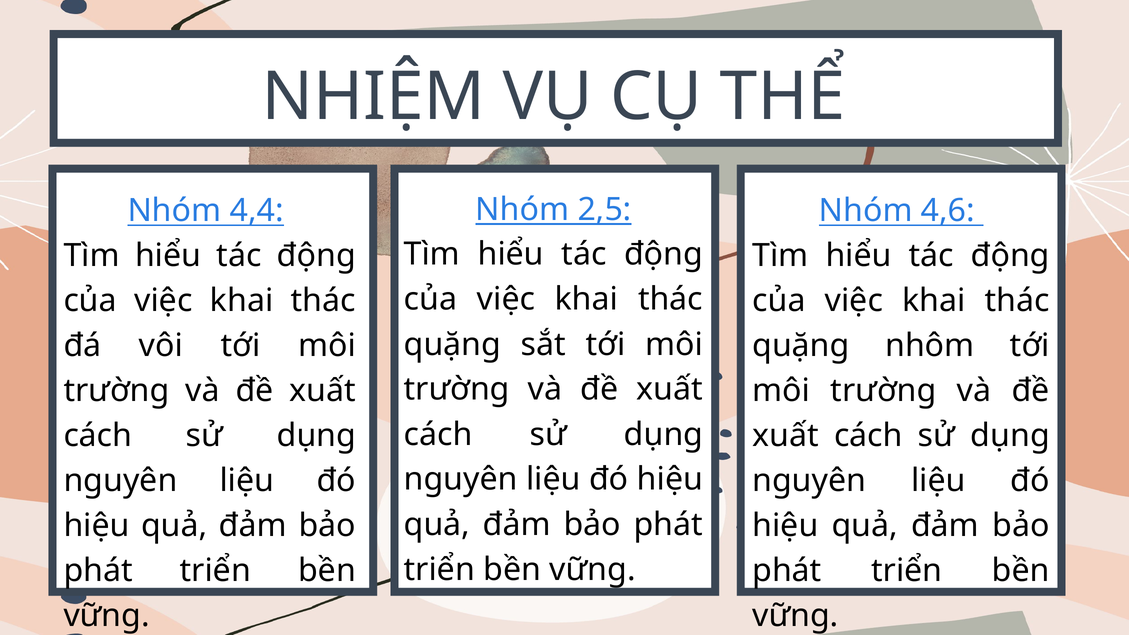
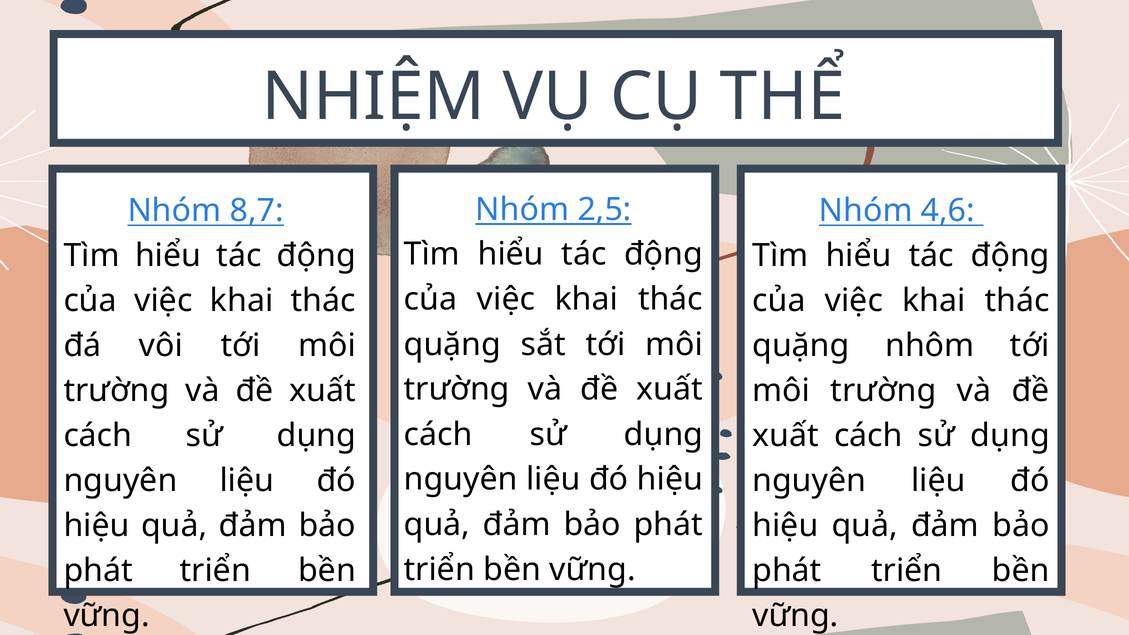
4,4: 4,4 -> 8,7
